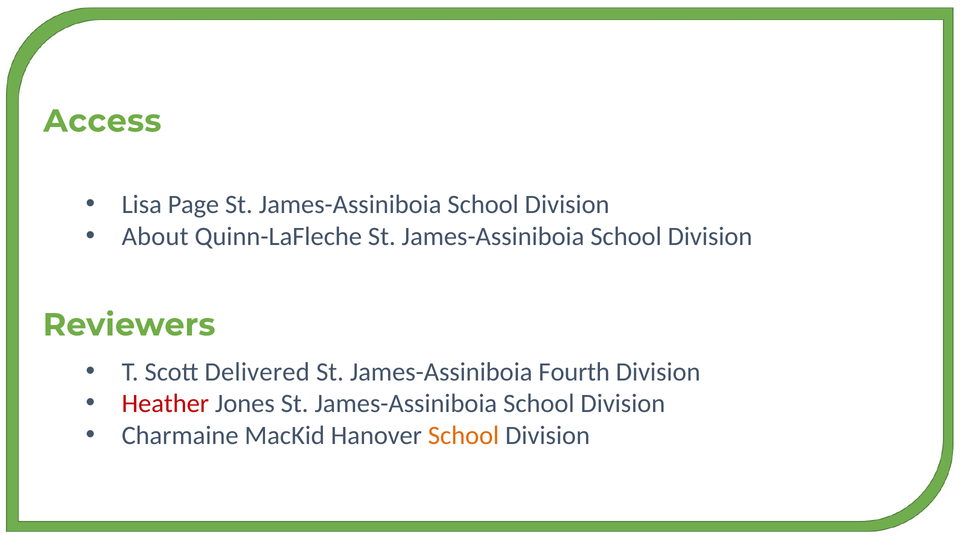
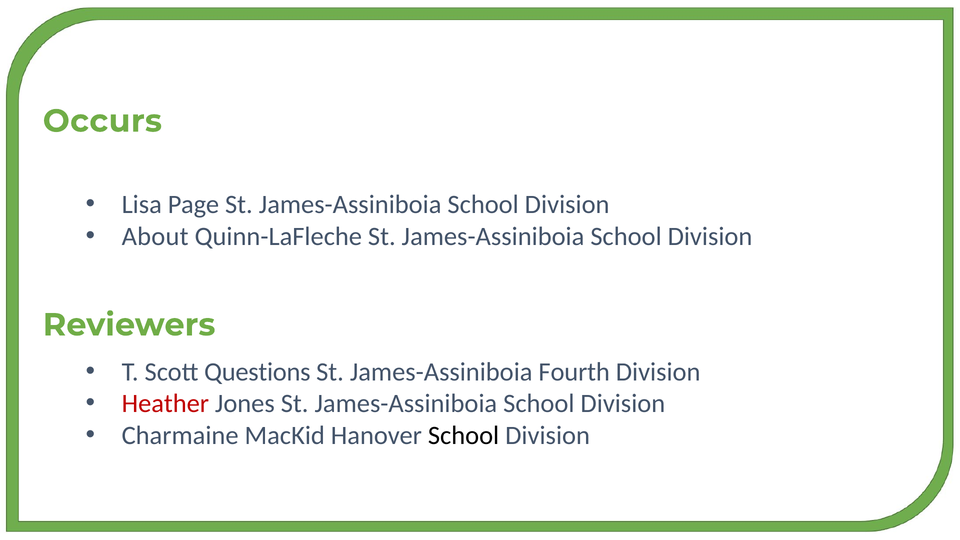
Access: Access -> Occurs
Delivered: Delivered -> Questions
School at (464, 435) colour: orange -> black
